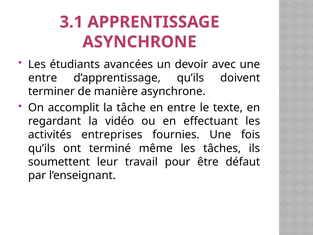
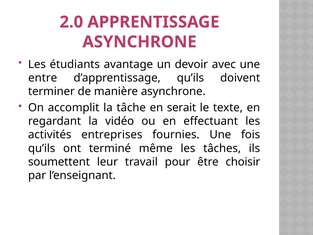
3.1: 3.1 -> 2.0
avancées: avancées -> avantage
en entre: entre -> serait
défaut: défaut -> choisir
